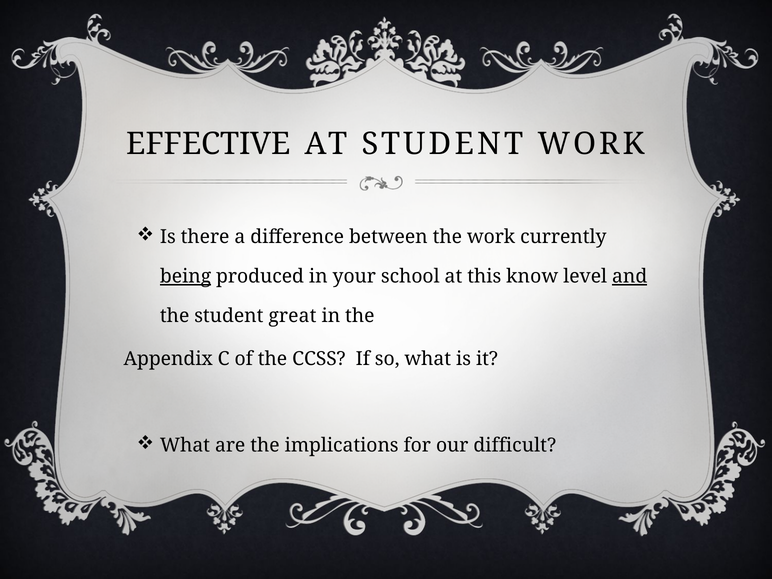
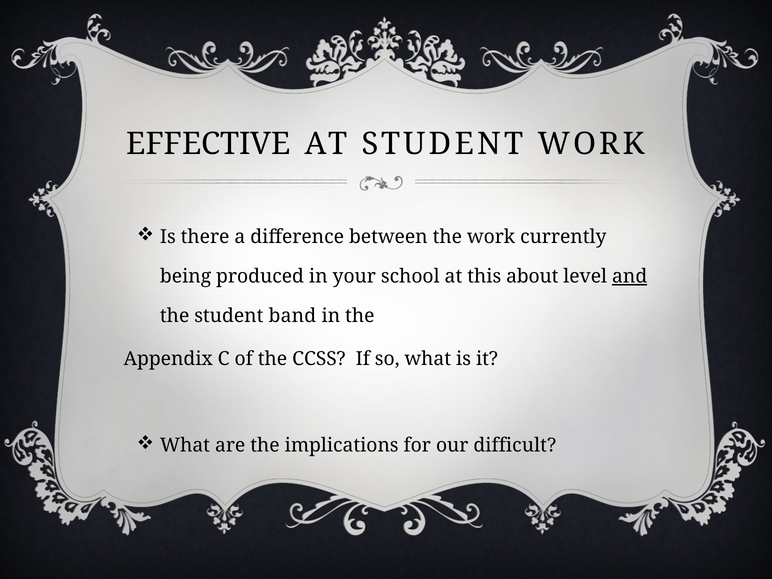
being underline: present -> none
know: know -> about
great: great -> band
